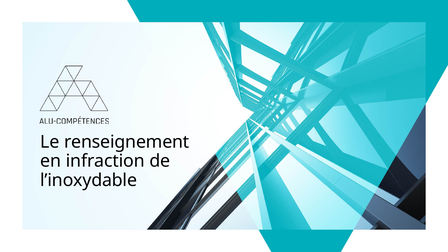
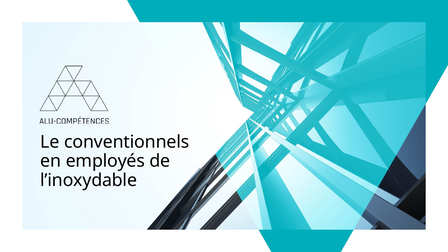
renseignement: renseignement -> conventionnels
infraction: infraction -> employés
